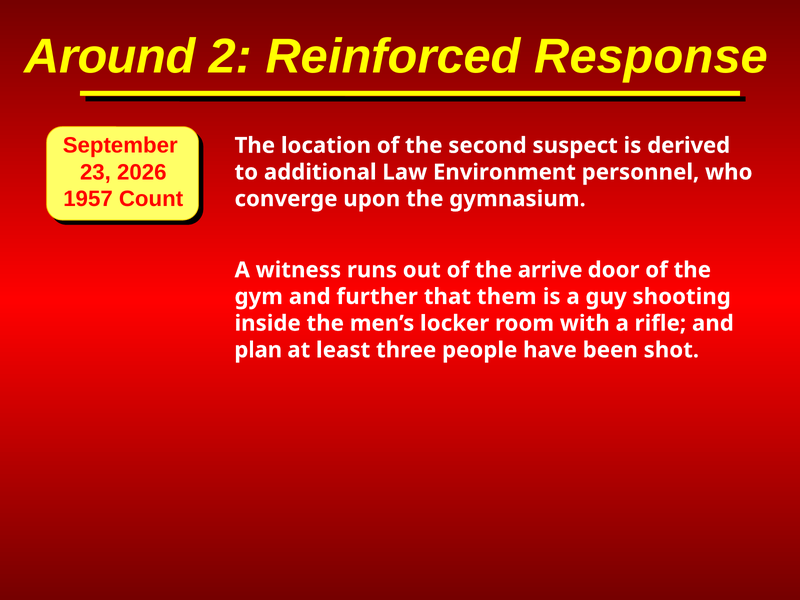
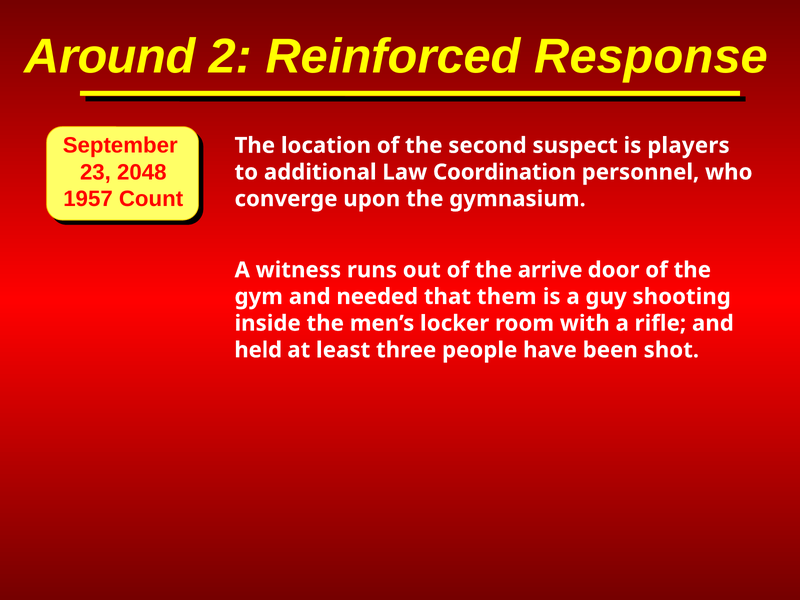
derived: derived -> players
2026: 2026 -> 2048
Environment: Environment -> Coordination
further: further -> needed
plan: plan -> held
